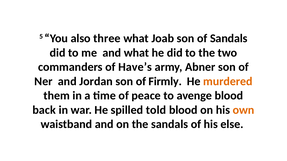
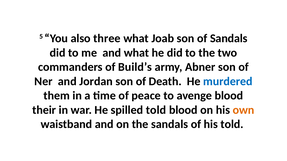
Have’s: Have’s -> Build’s
Firmly: Firmly -> Death
murdered colour: orange -> blue
back: back -> their
his else: else -> told
